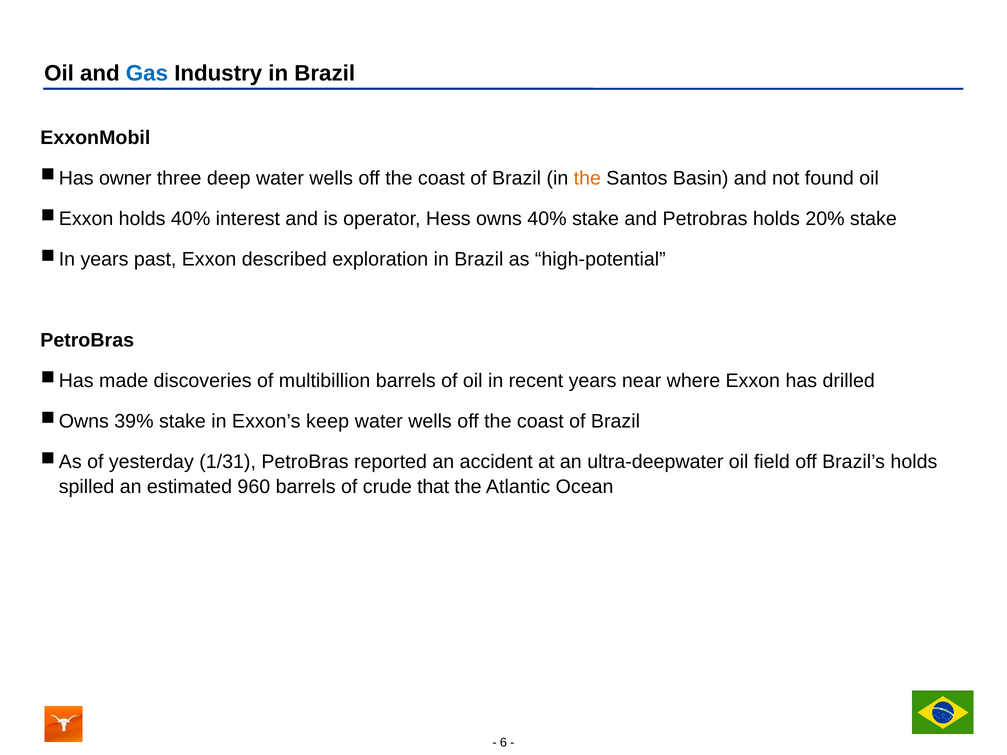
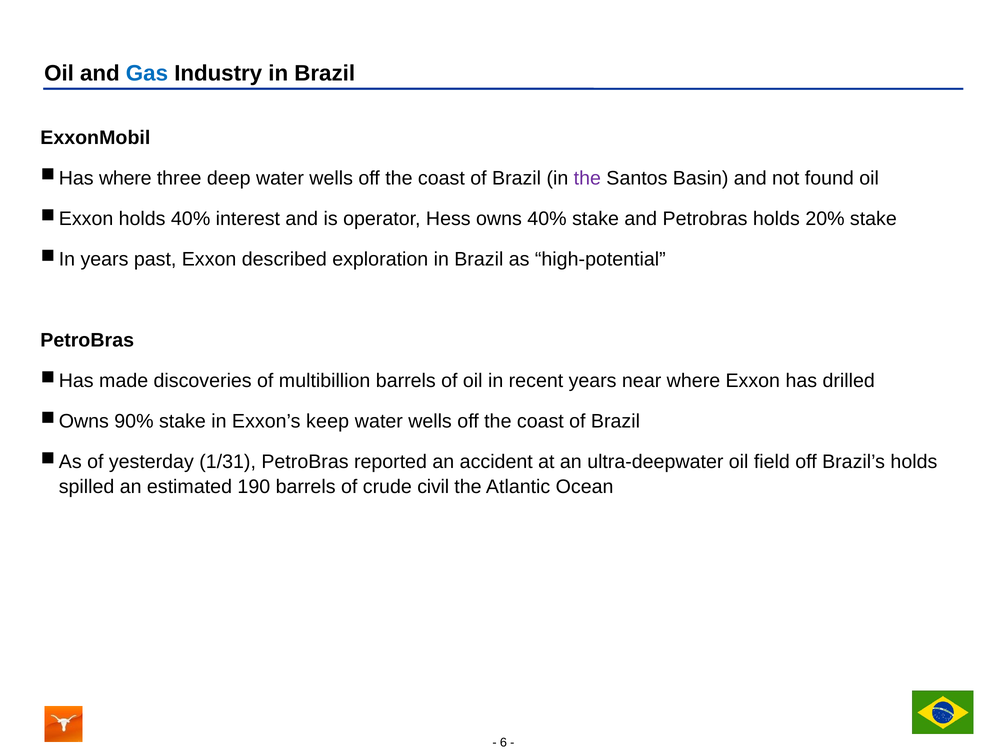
owner at (125, 178): owner -> where
the at (587, 178) colour: orange -> purple
39%: 39% -> 90%
960: 960 -> 190
that: that -> civil
